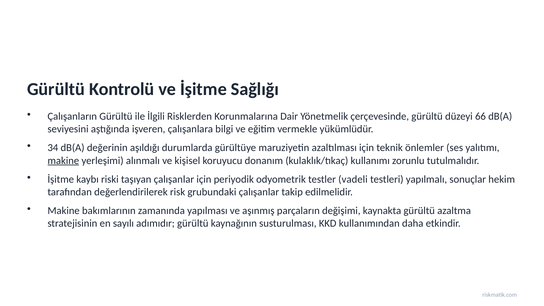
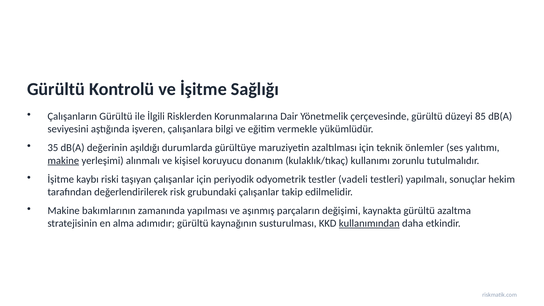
66: 66 -> 85
34: 34 -> 35
sayılı: sayılı -> alma
kullanımından underline: none -> present
